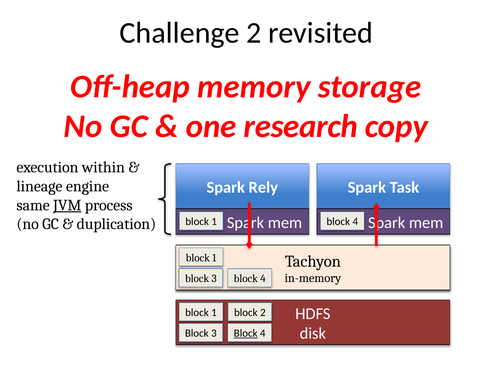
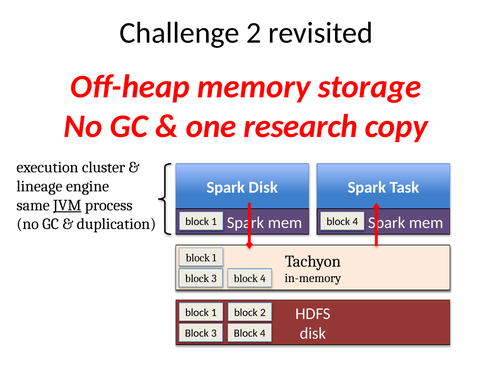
within: within -> cluster
Spark Rely: Rely -> Disk
Block at (246, 333) underline: present -> none
